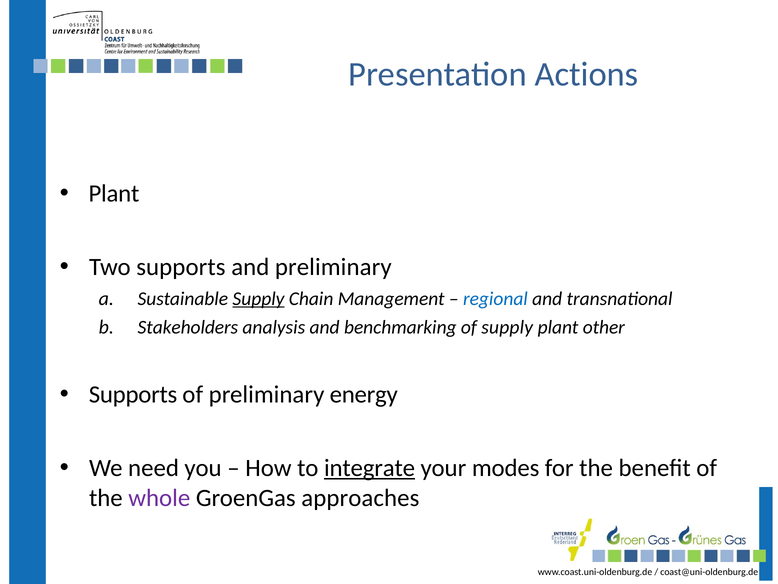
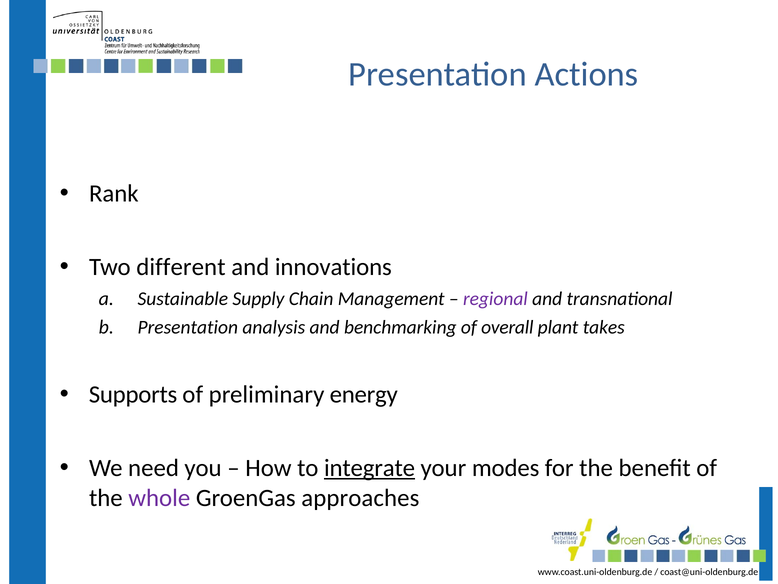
Plant at (114, 193): Plant -> Rank
Two supports: supports -> different
and preliminary: preliminary -> innovations
Supply at (258, 298) underline: present -> none
regional colour: blue -> purple
Stakeholders at (188, 327): Stakeholders -> Presentation
of supply: supply -> overall
other: other -> takes
